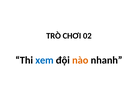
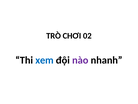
nào colour: orange -> purple
